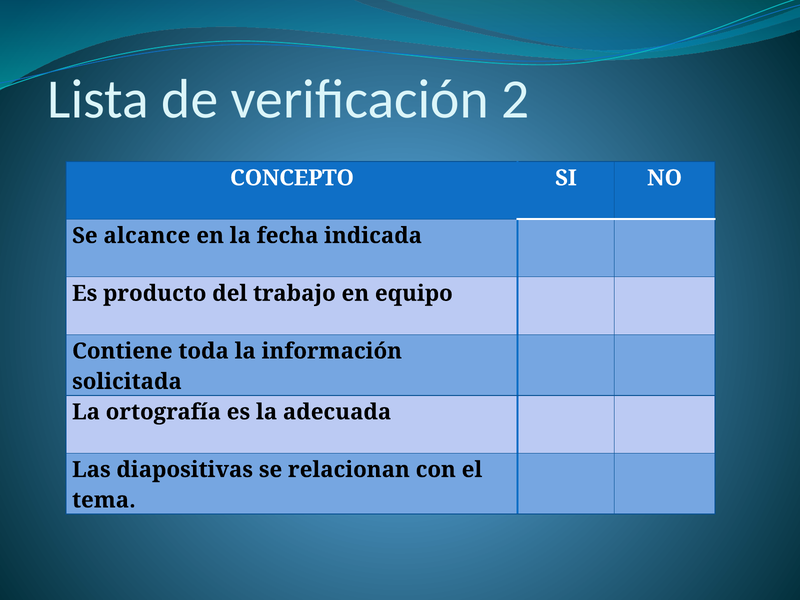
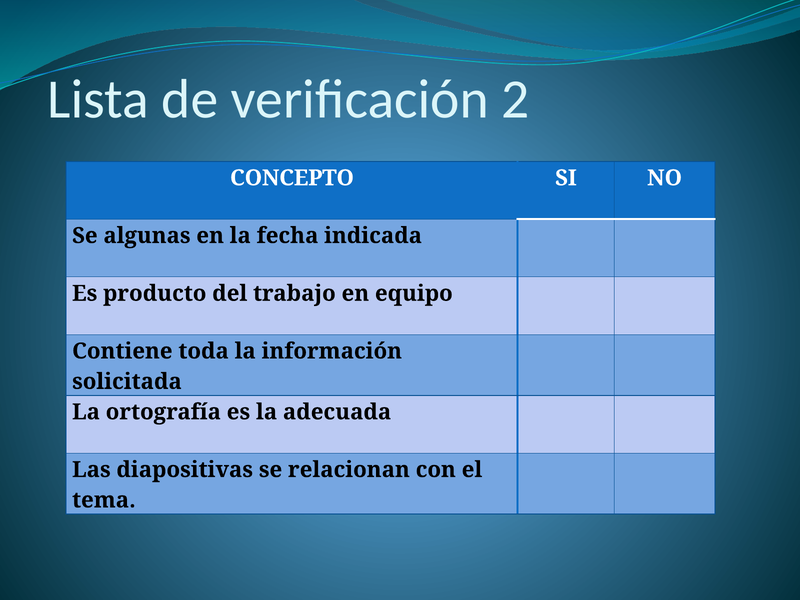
alcance: alcance -> algunas
